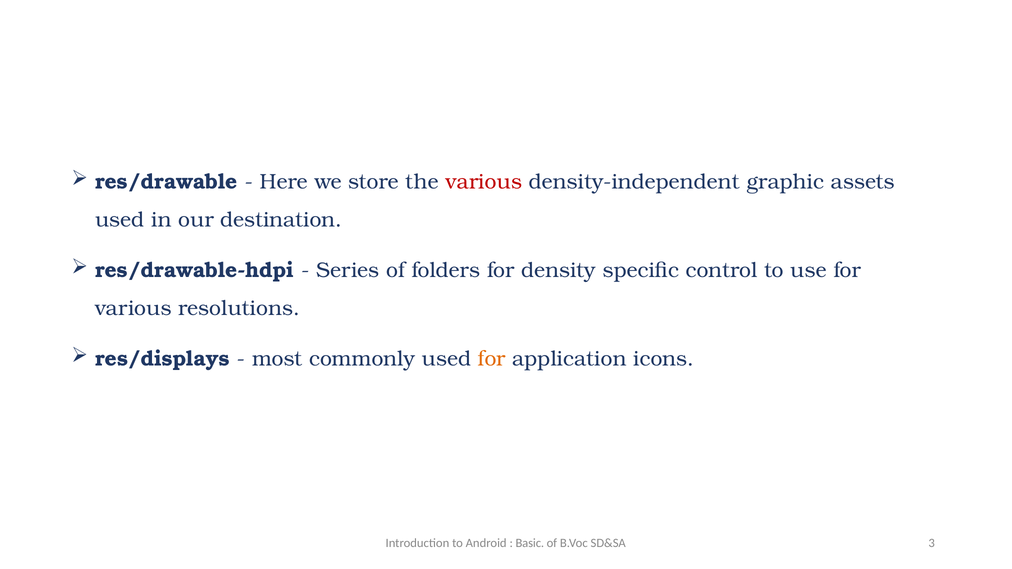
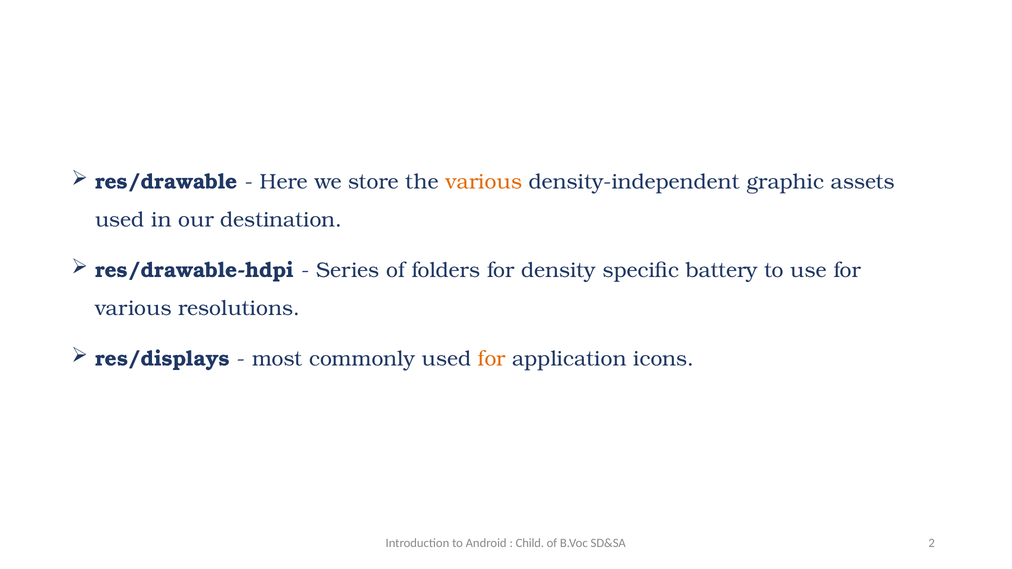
various at (484, 182) colour: red -> orange
control: control -> battery
Basic: Basic -> Child
3: 3 -> 2
